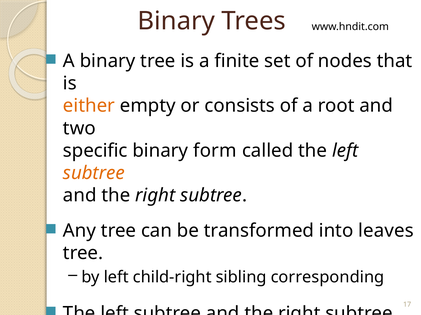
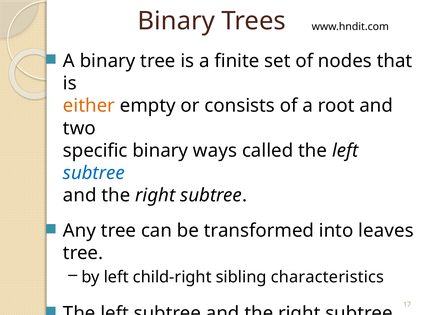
form: form -> ways
subtree at (94, 173) colour: orange -> blue
corresponding: corresponding -> characteristics
